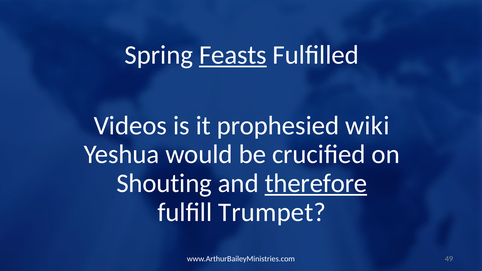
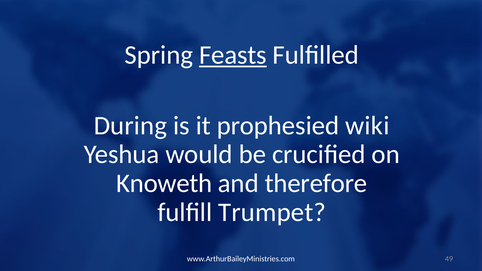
Videos: Videos -> During
Shouting: Shouting -> Knoweth
therefore underline: present -> none
